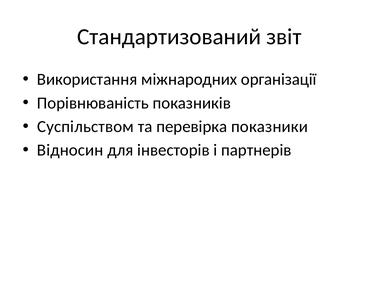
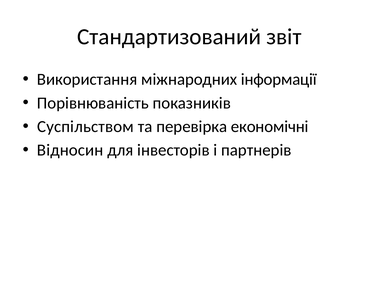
організації: організації -> інформації
показники: показники -> економічні
